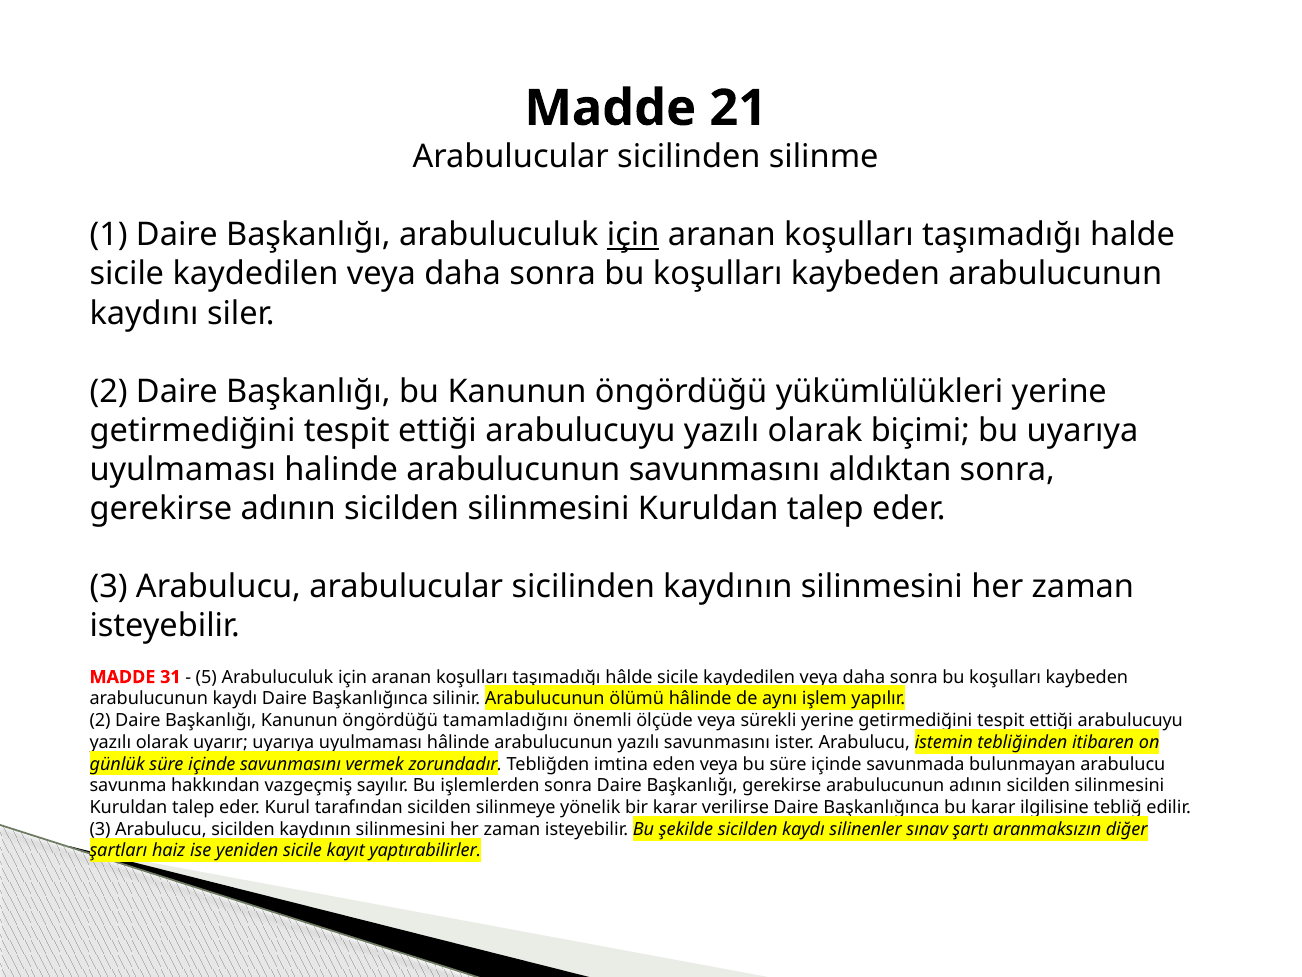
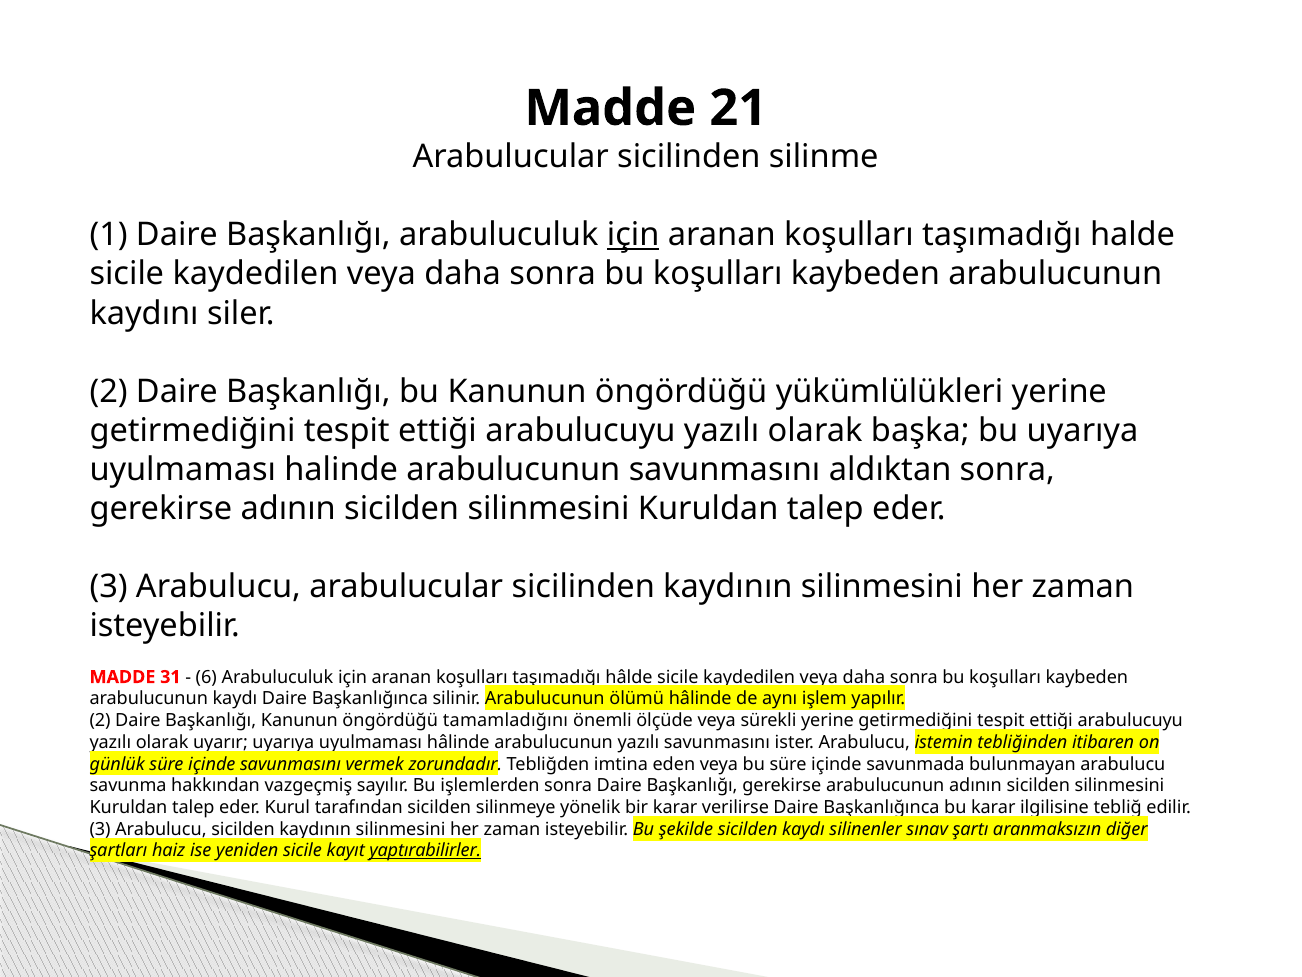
biçimi: biçimi -> başka
5: 5 -> 6
yaptırabilirler underline: none -> present
